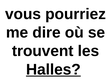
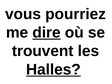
dire underline: none -> present
